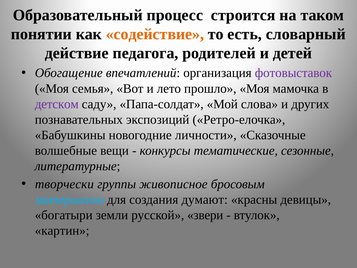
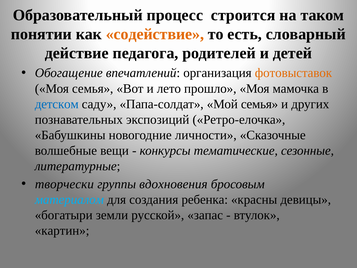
фотовыставок colour: purple -> orange
детском colour: purple -> blue
Мой слова: слова -> семья
живописное: живописное -> вдохновения
думают: думают -> ребенка
звери: звери -> запас
